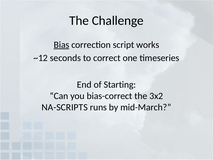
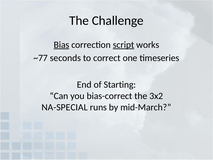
script underline: none -> present
~12: ~12 -> ~77
NA-SCRIPTS: NA-SCRIPTS -> NA-SPECIAL
